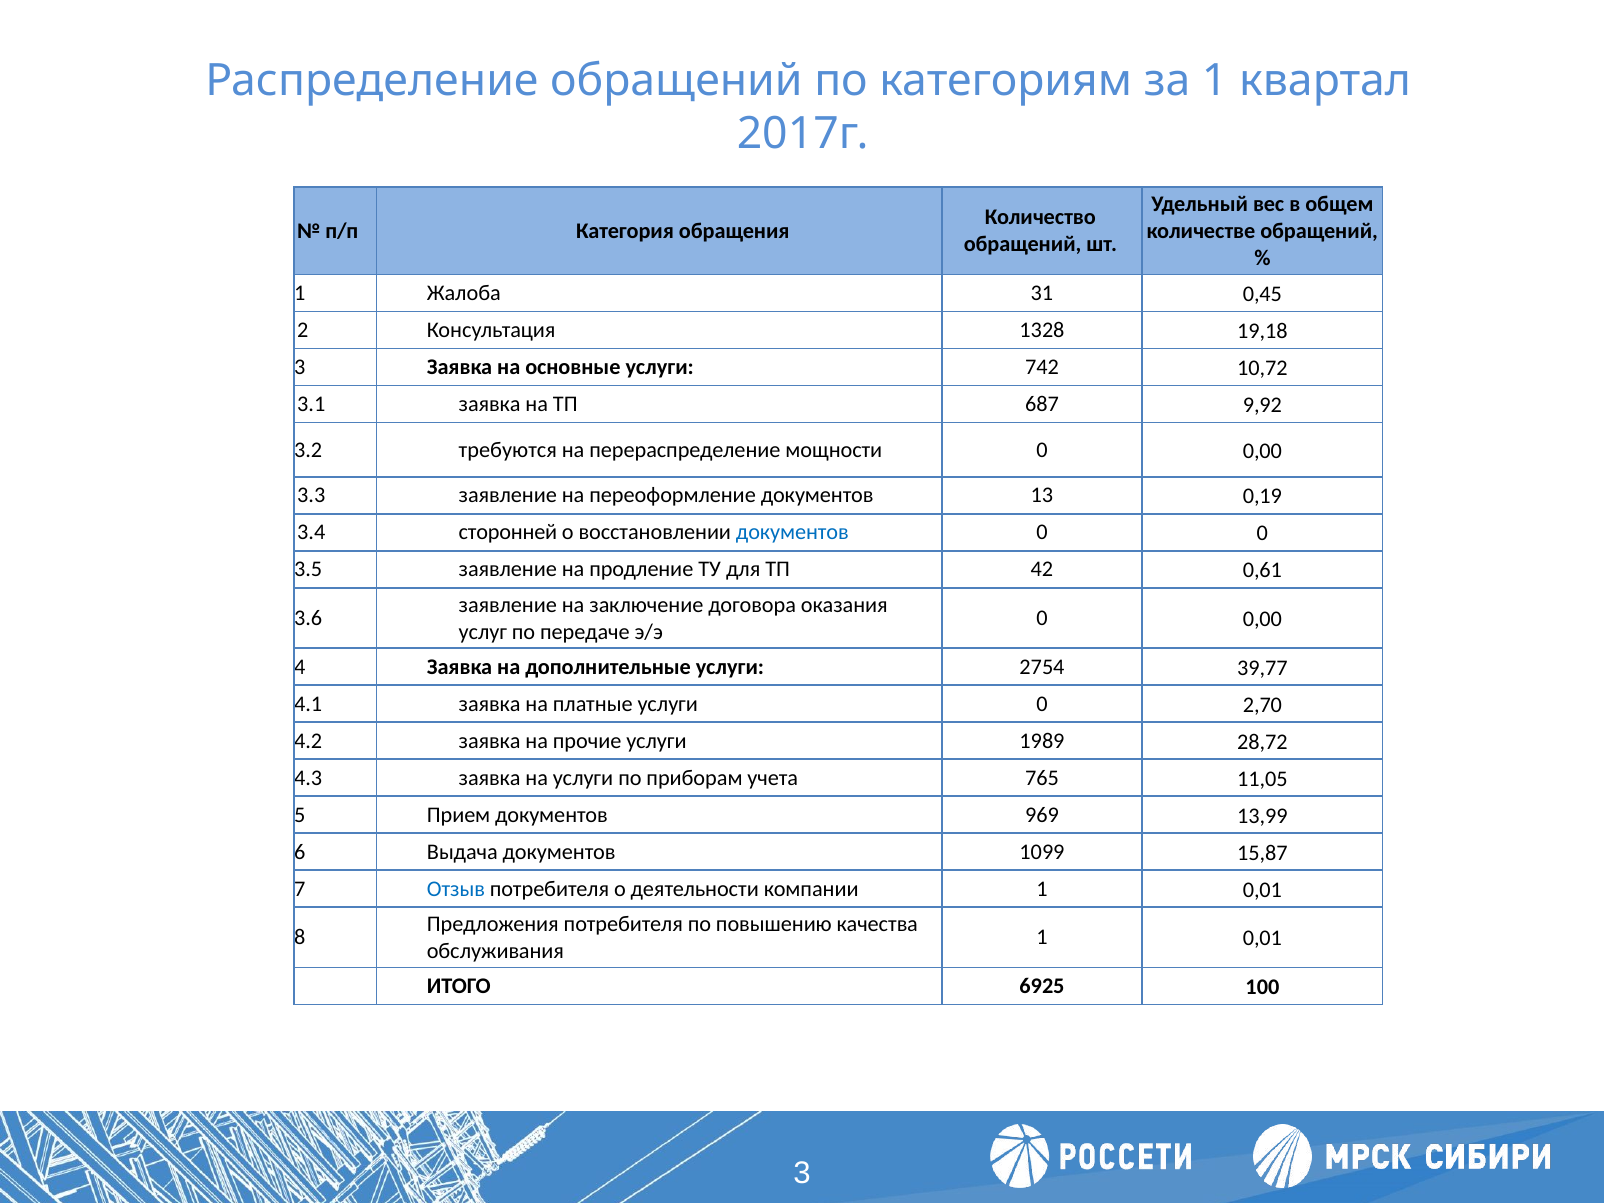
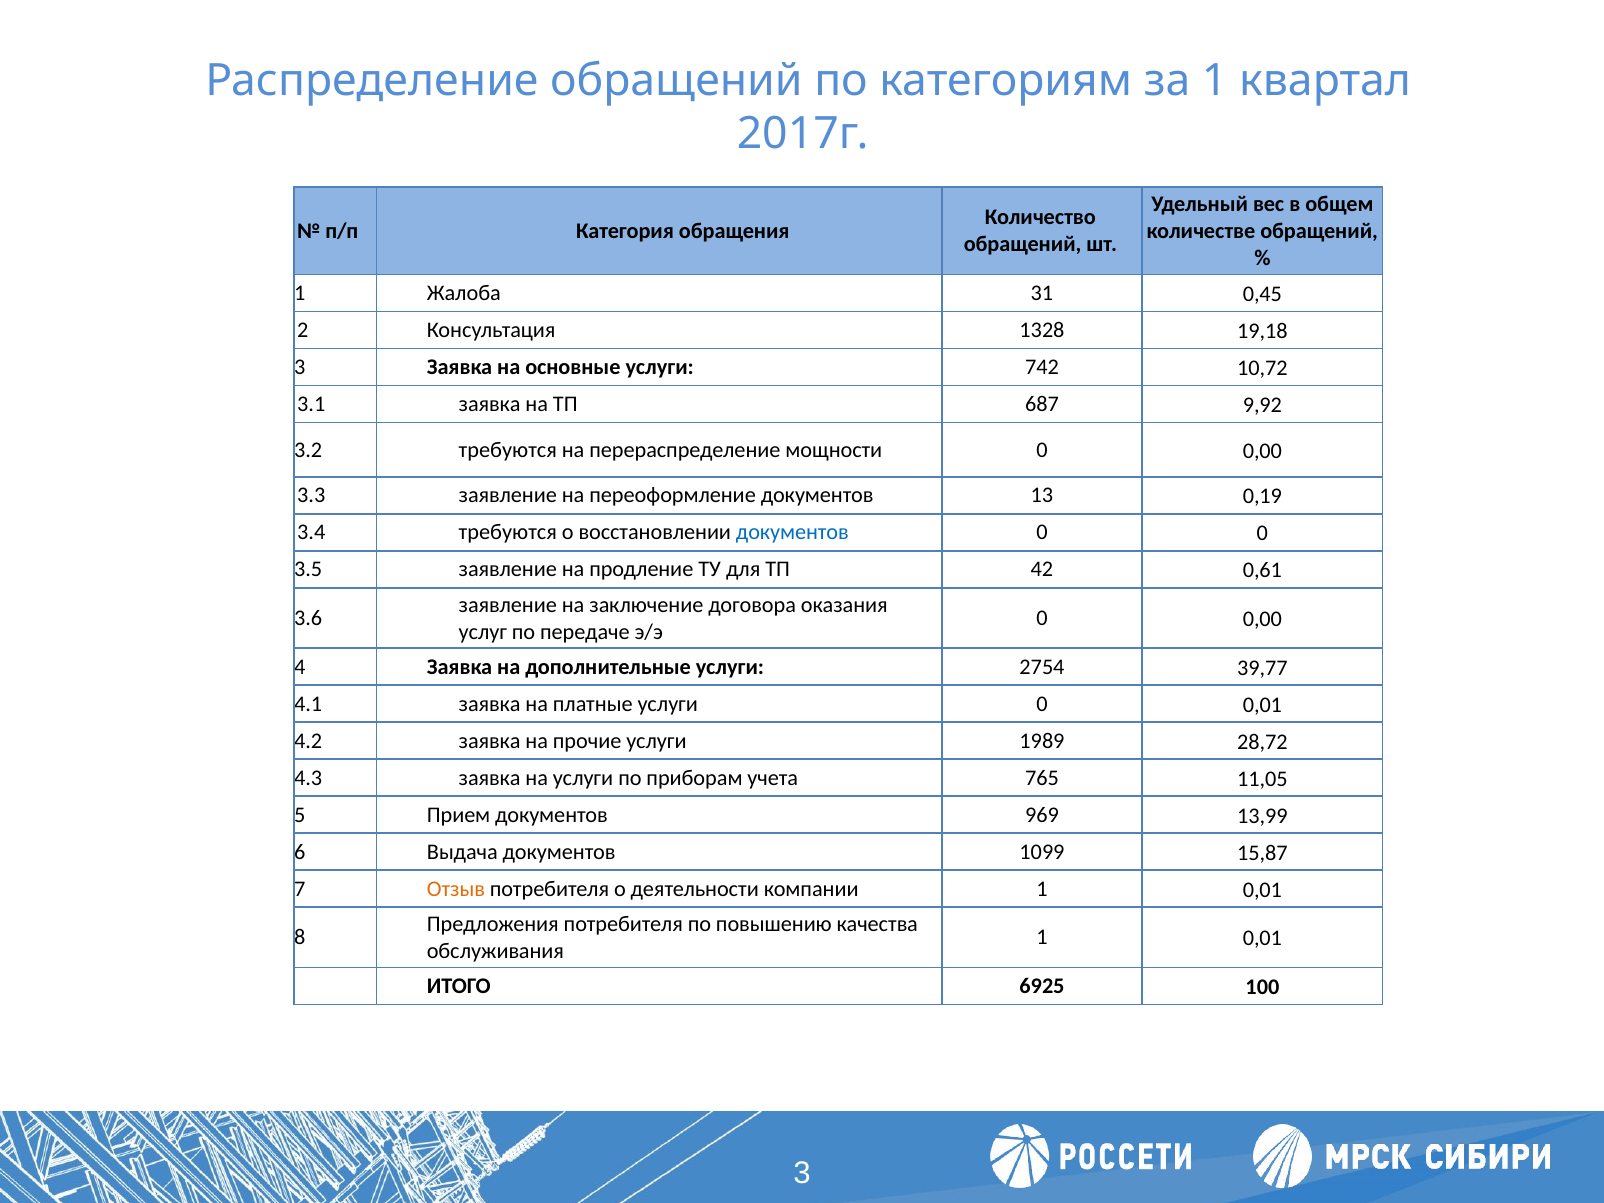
3.4 сторонней: сторонней -> требуются
0 2,70: 2,70 -> 0,01
Отзыв colour: blue -> orange
